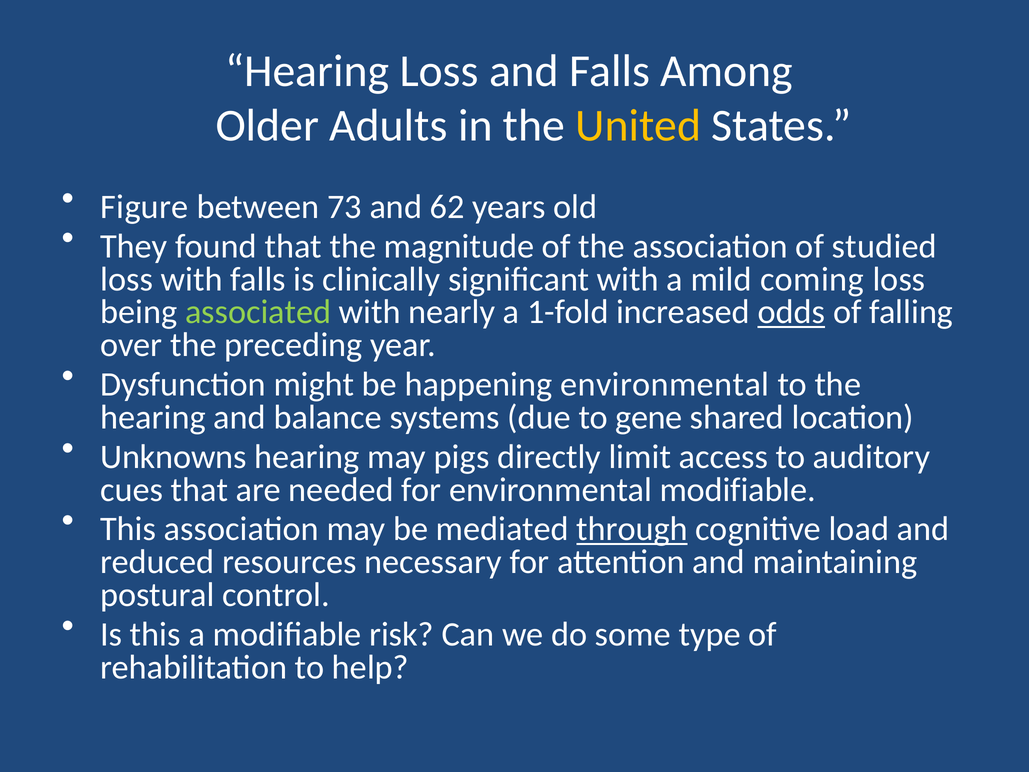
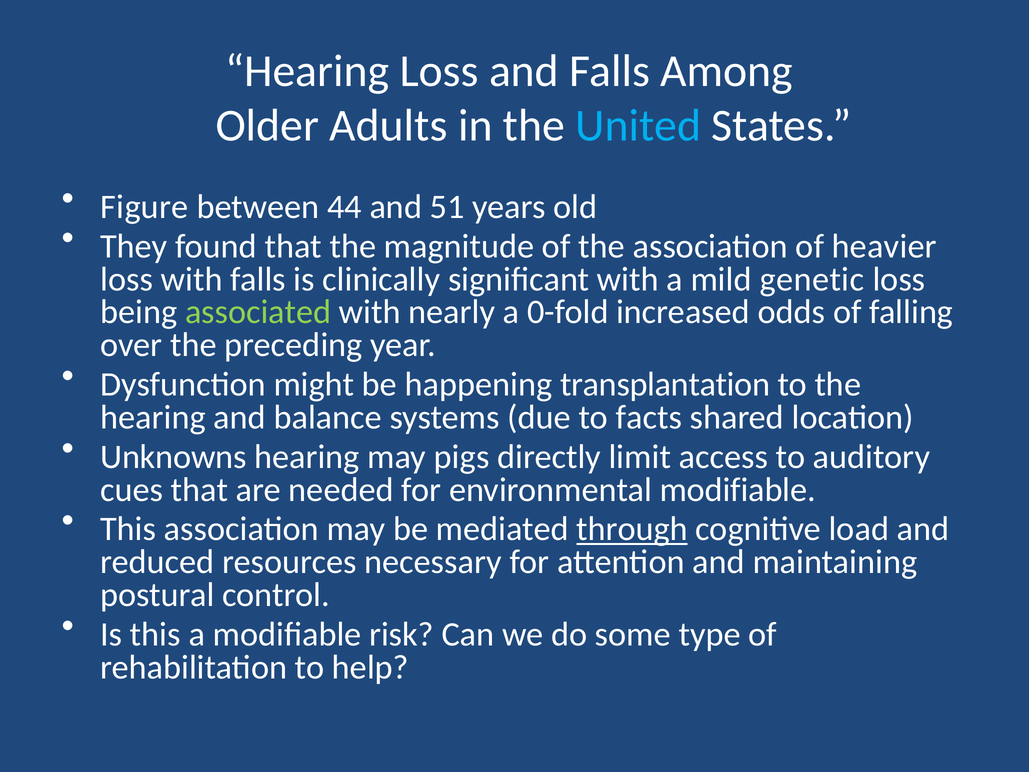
United colour: yellow -> light blue
73: 73 -> 44
62: 62 -> 51
studied: studied -> heavier
coming: coming -> genetic
1-fold: 1-fold -> 0-fold
odds underline: present -> none
happening environmental: environmental -> transplantation
gene: gene -> facts
